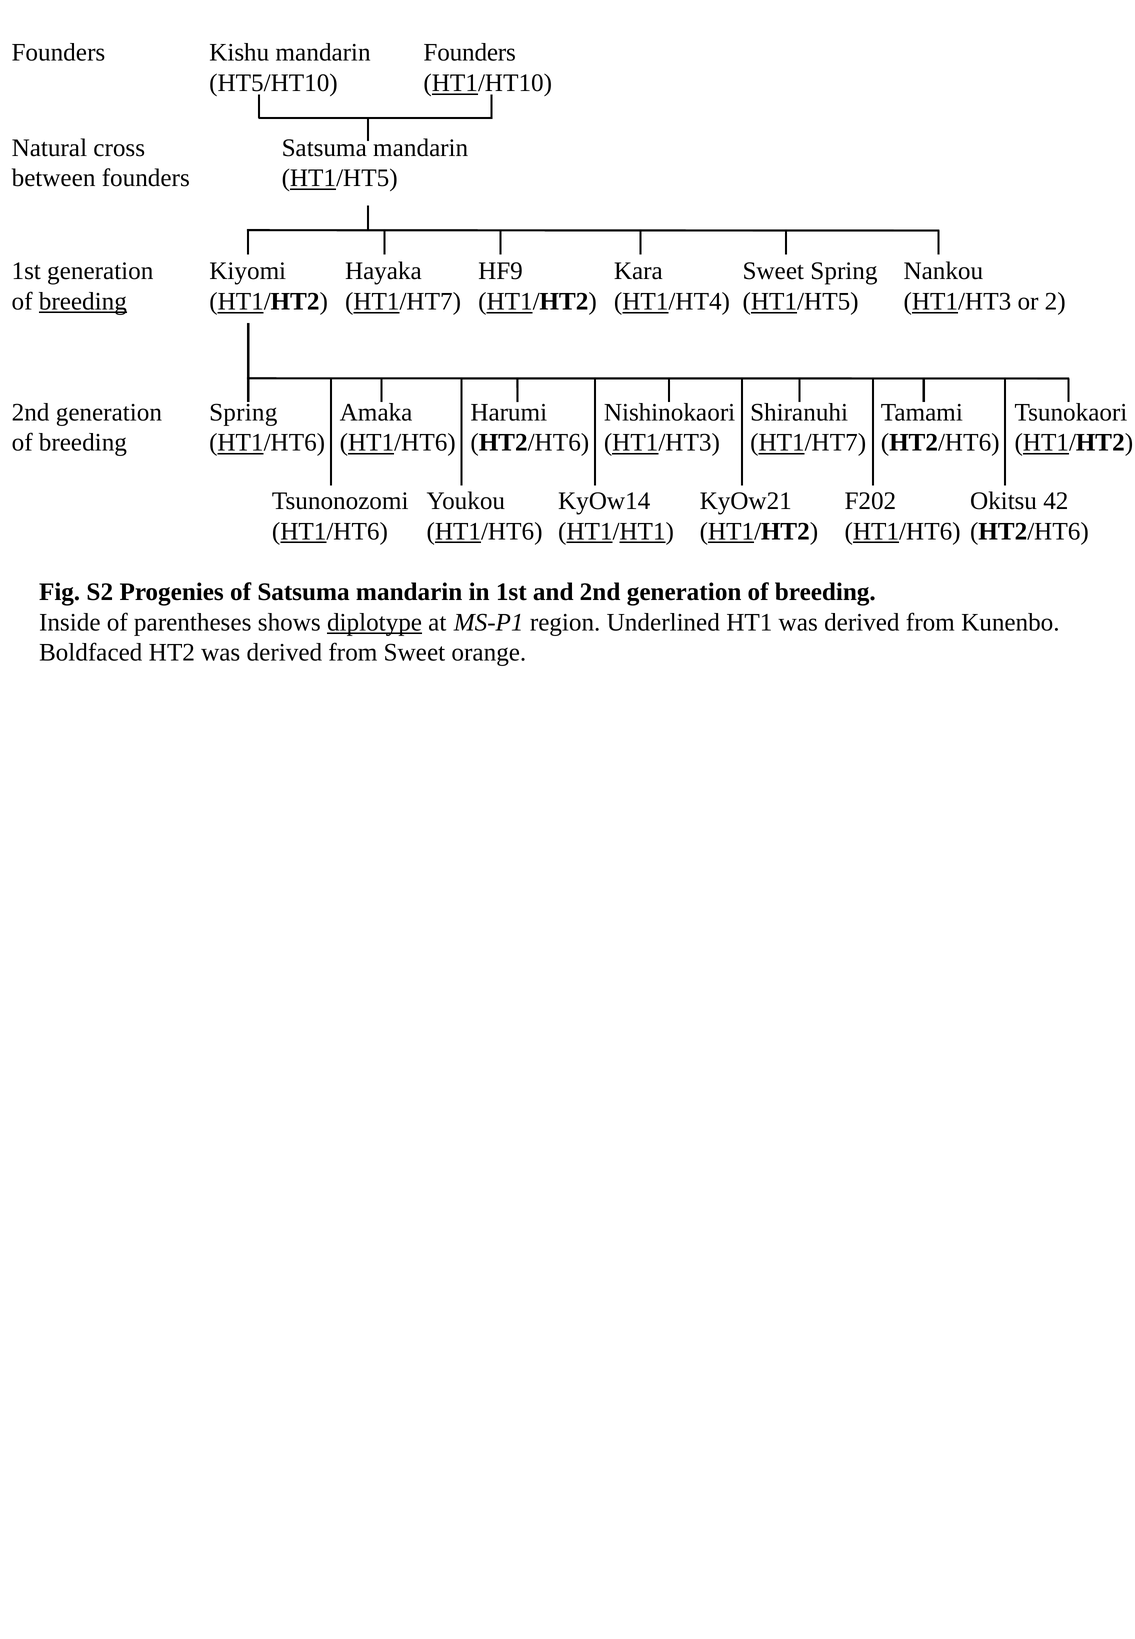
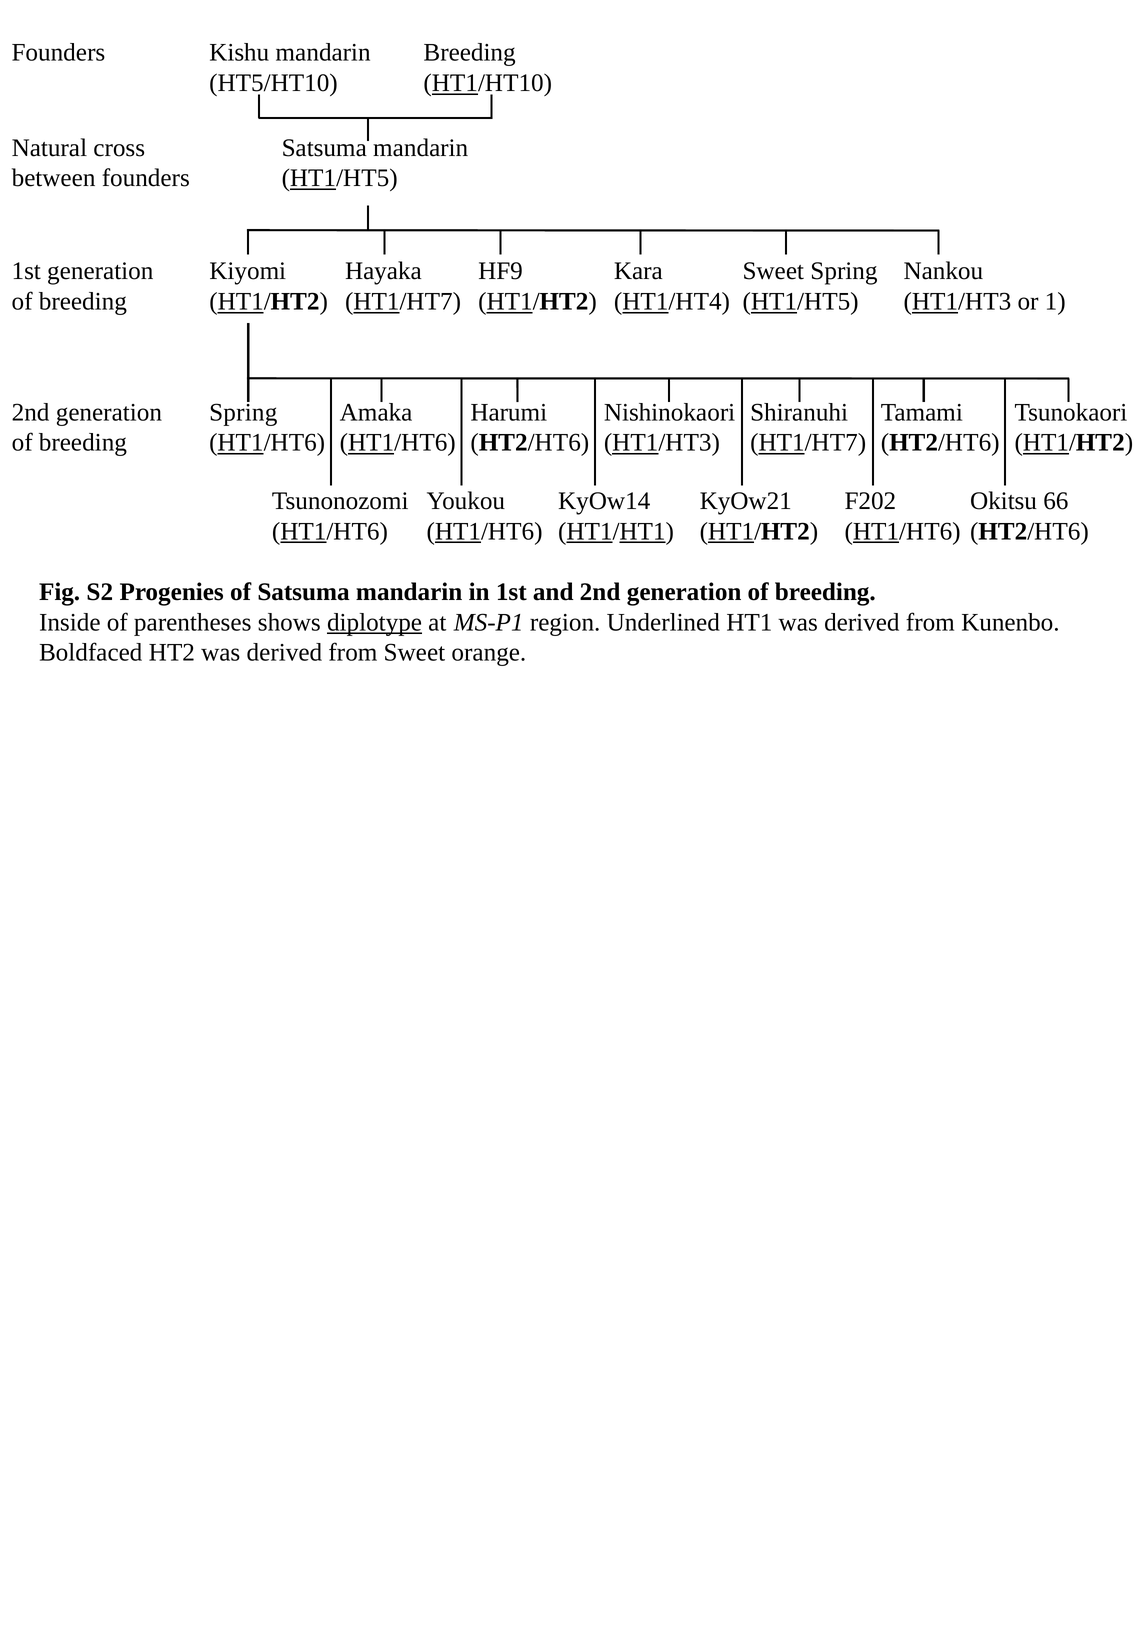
Founders at (470, 53): Founders -> Breeding
breeding at (83, 301) underline: present -> none
2: 2 -> 1
42: 42 -> 66
